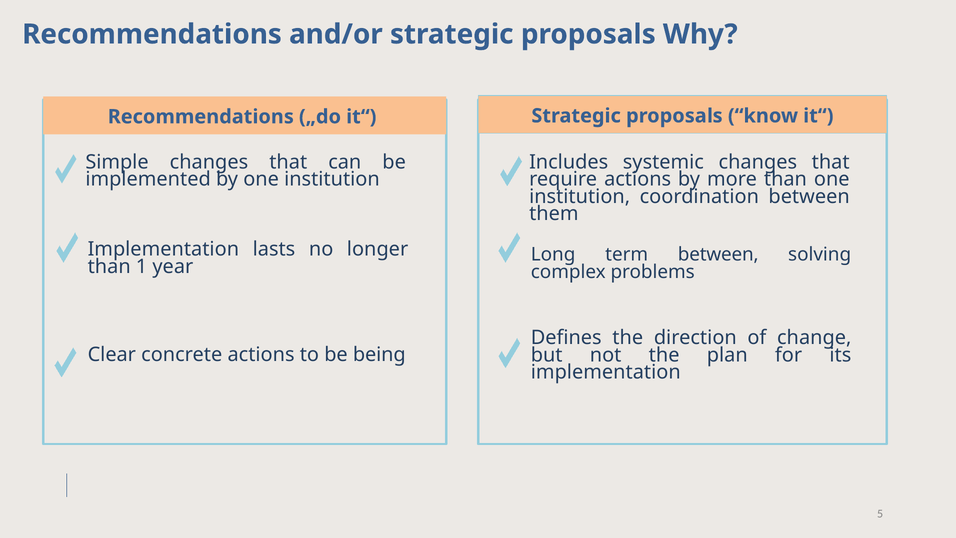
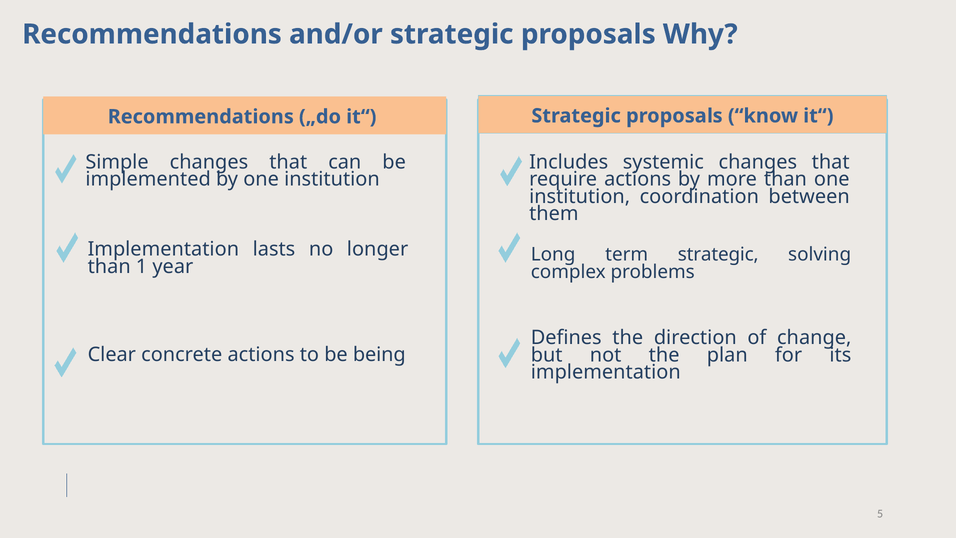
term between: between -> strategic
